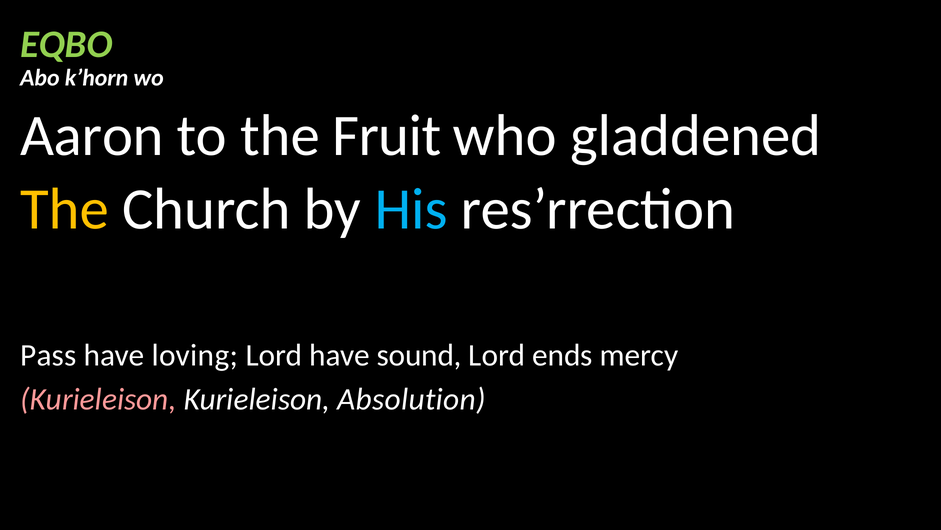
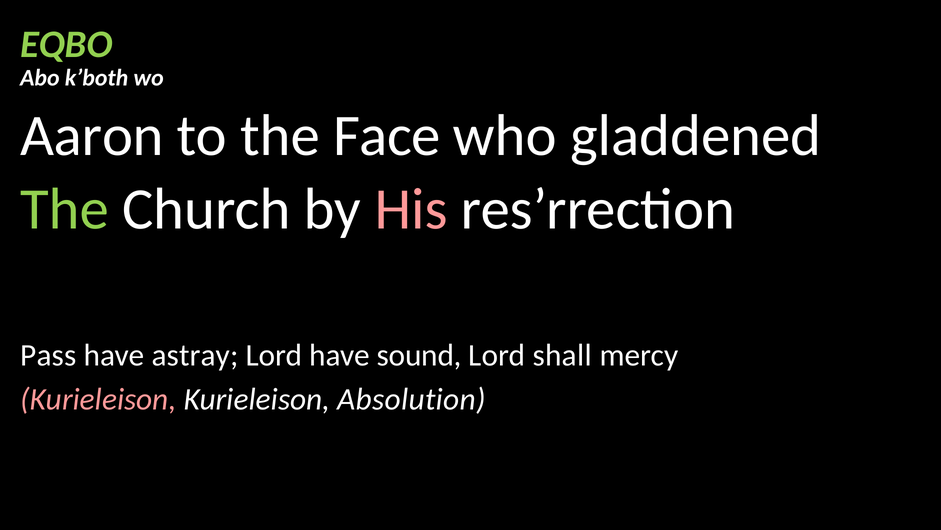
k’horn: k’horn -> k’both
Fruit: Fruit -> Face
The at (64, 209) colour: yellow -> light green
His colour: light blue -> pink
loving: loving -> astray
ends: ends -> shall
